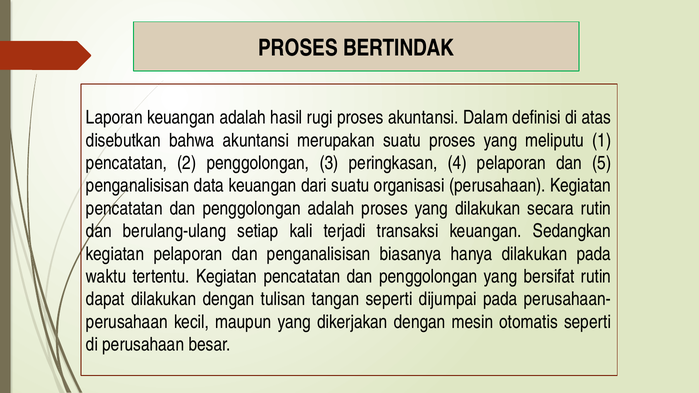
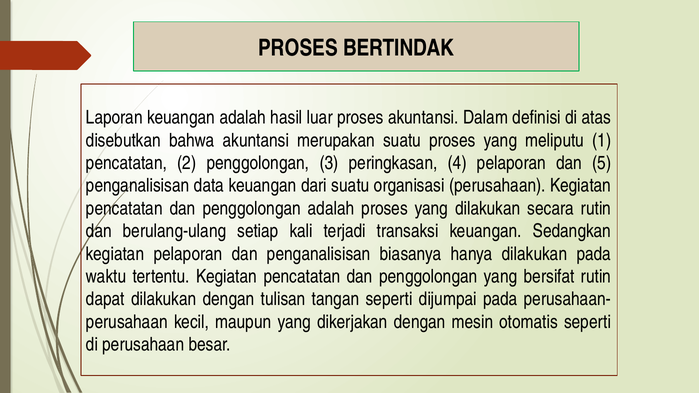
rugi: rugi -> luar
